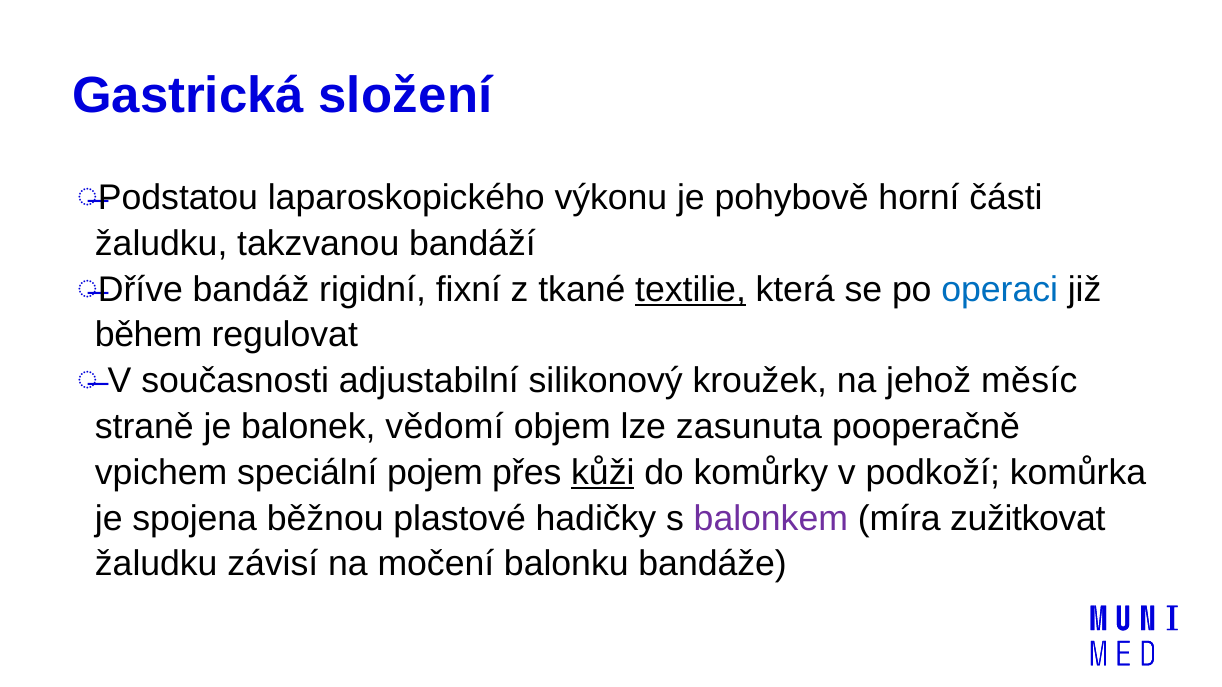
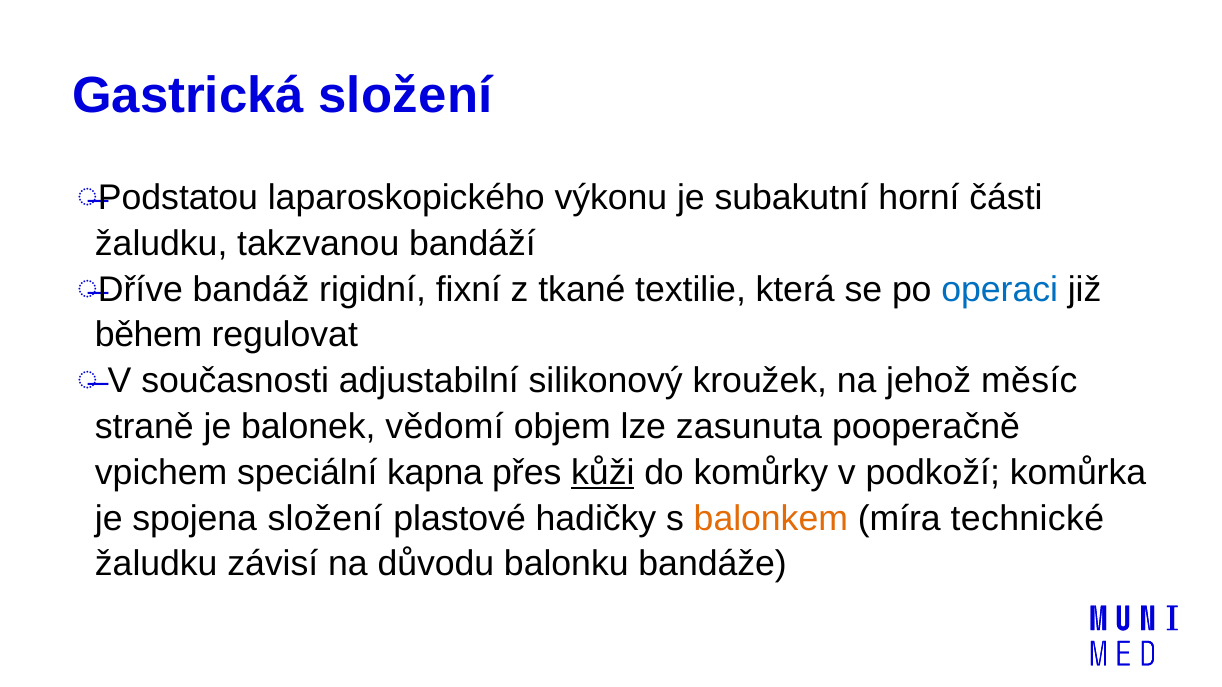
pohybově: pohybově -> subakutní
textilie underline: present -> none
pojem: pojem -> kapna
spojena běžnou: běžnou -> složení
balonkem colour: purple -> orange
zužitkovat: zužitkovat -> technické
močení: močení -> důvodu
